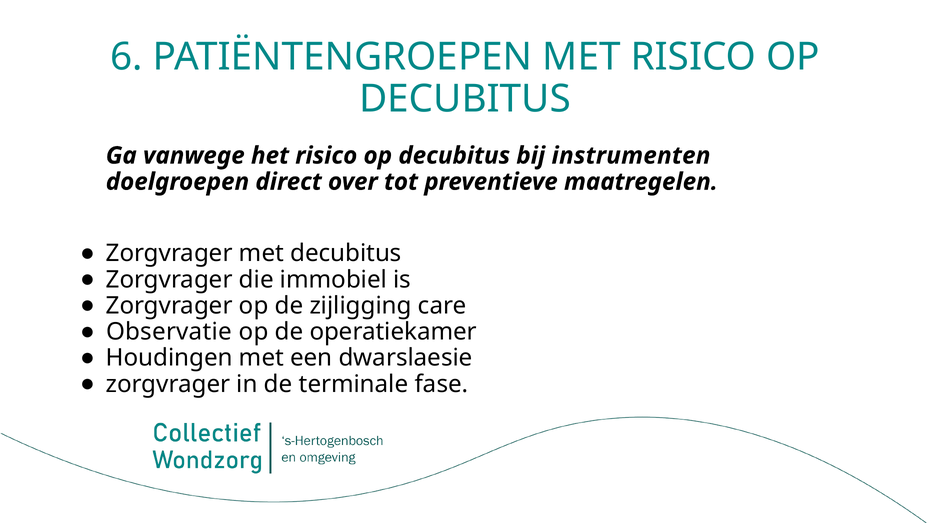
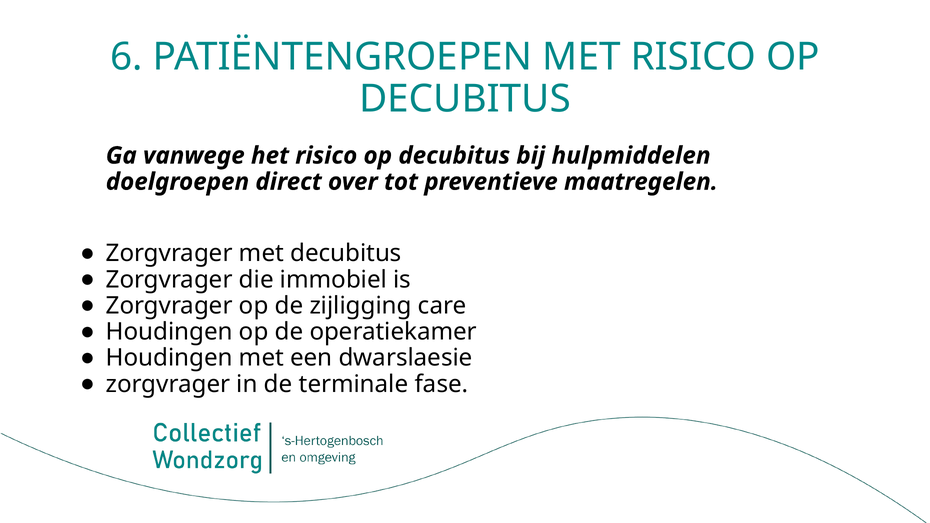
instrumenten: instrumenten -> hulpmiddelen
Observatie at (169, 332): Observatie -> Houdingen
